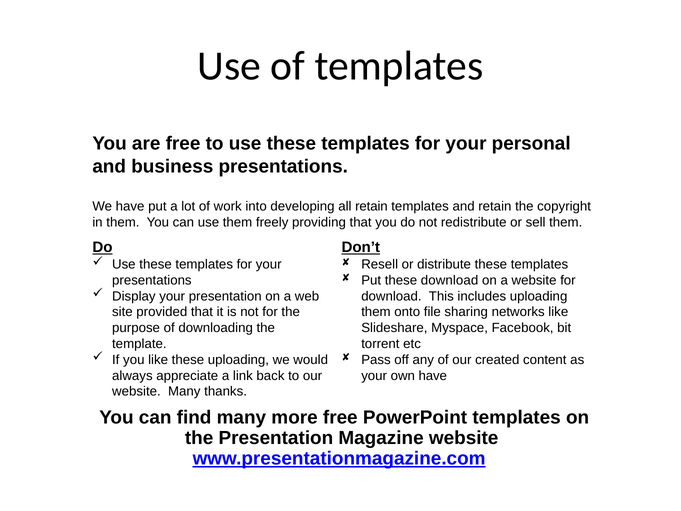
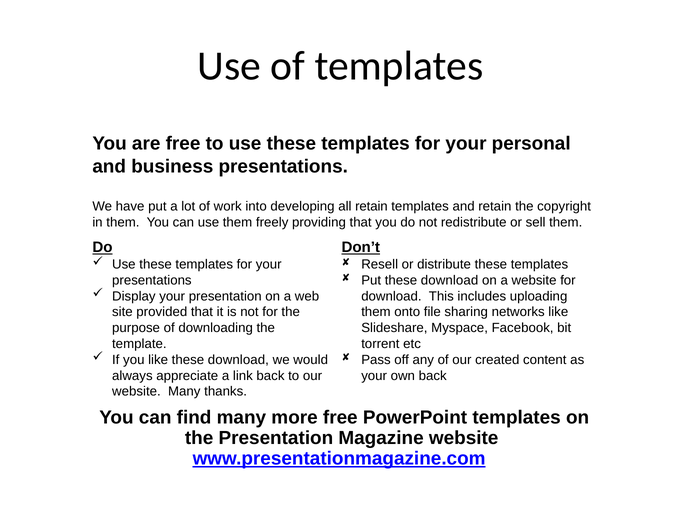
like these uploading: uploading -> download
own have: have -> back
